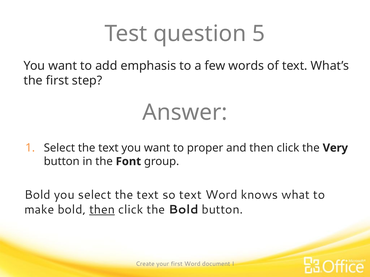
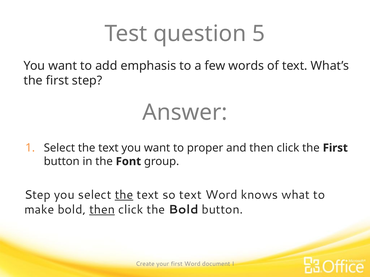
click the Very: Very -> First
Bold at (37, 195): Bold -> Step
the at (124, 195) underline: none -> present
